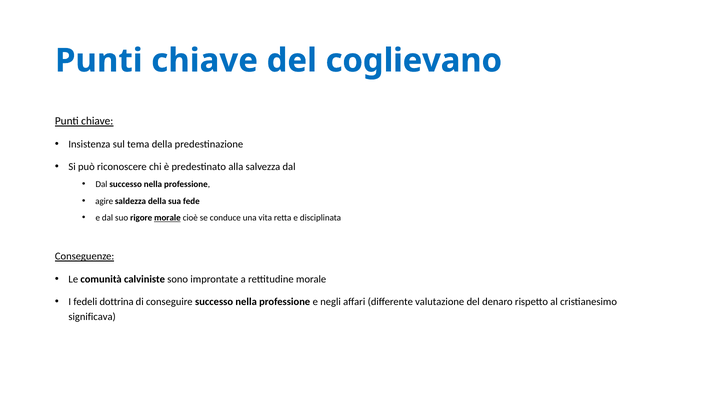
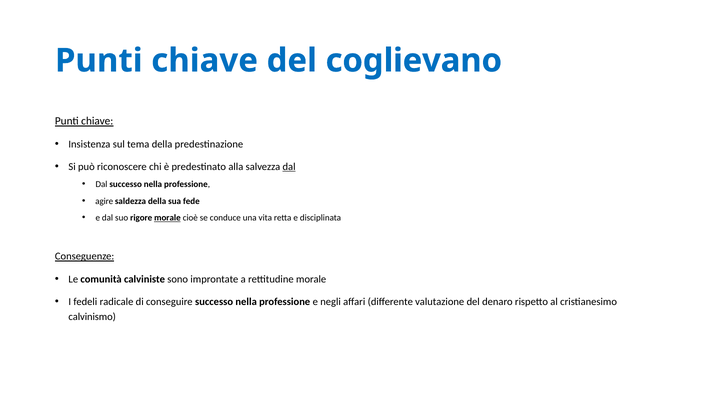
dal at (289, 167) underline: none -> present
dottrina: dottrina -> radicale
significava: significava -> calvinismo
